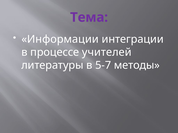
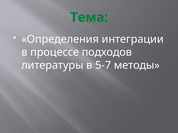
Тема colour: purple -> green
Информации: Информации -> Определения
учителей: учителей -> подходов
